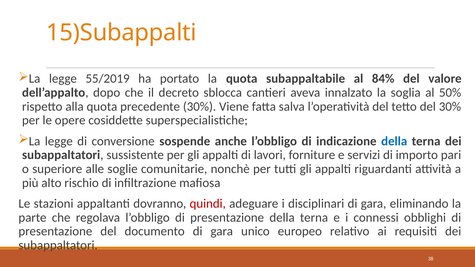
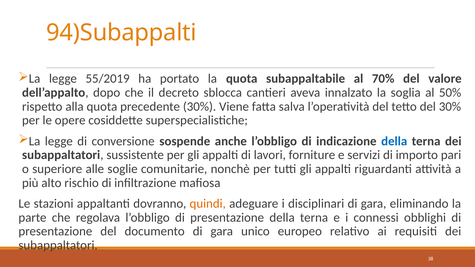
15)Subappalti: 15)Subappalti -> 94)Subappalti
84%: 84% -> 70%
quindi colour: red -> orange
